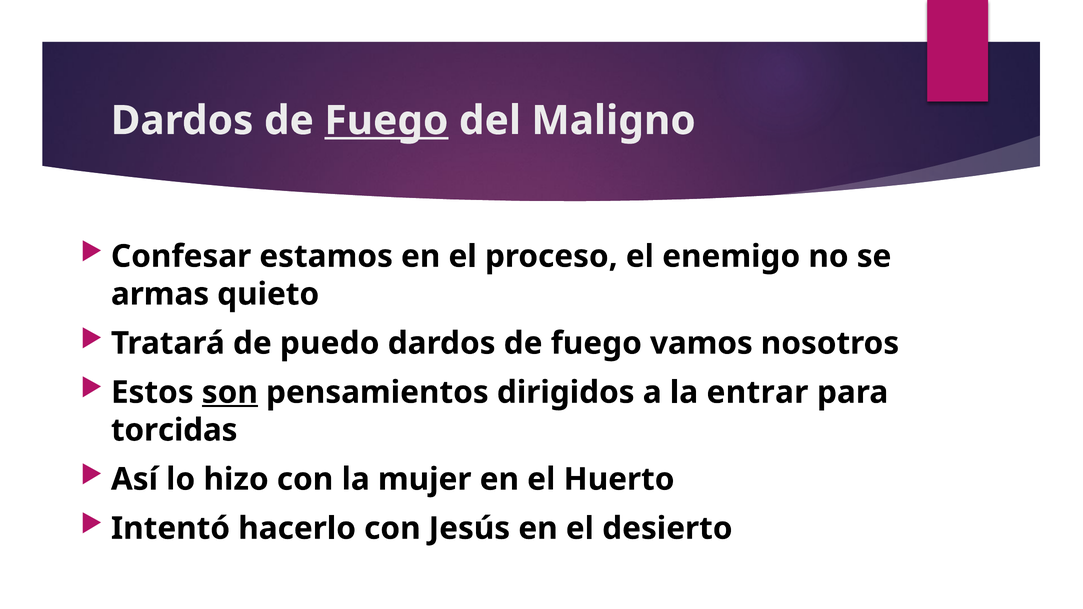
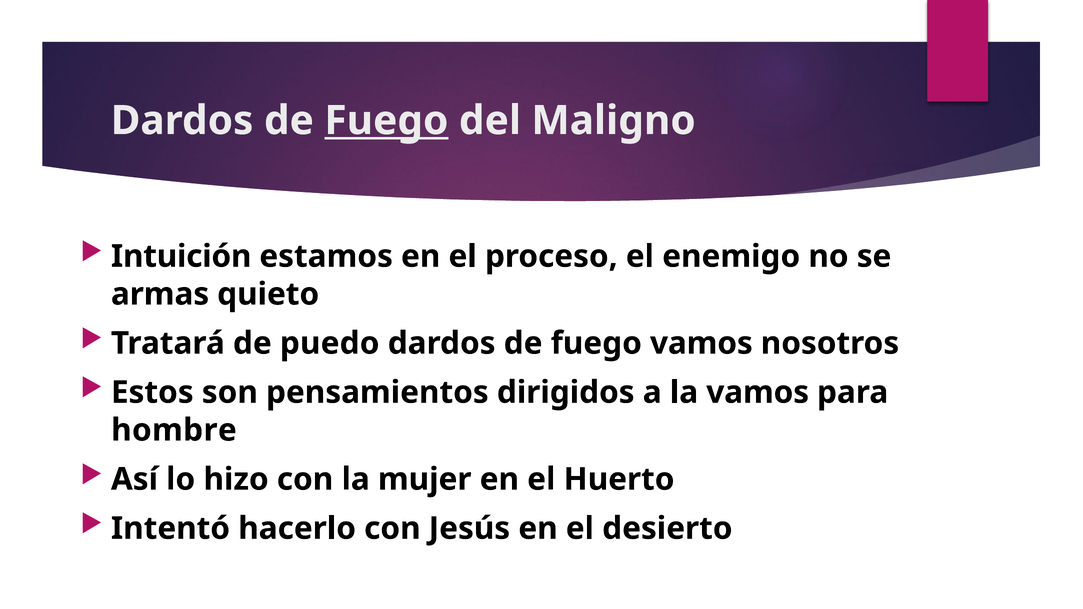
Confesar: Confesar -> Intuición
son underline: present -> none
la entrar: entrar -> vamos
torcidas: torcidas -> hombre
